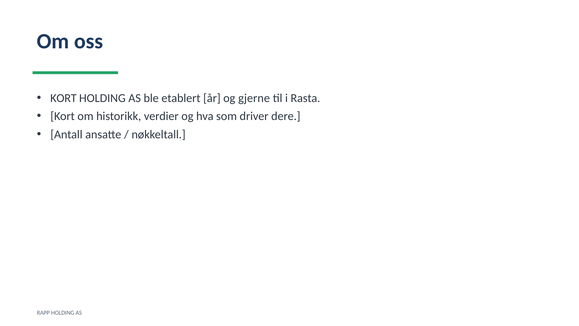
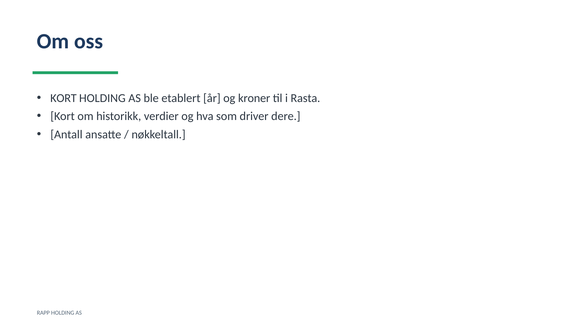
gjerne: gjerne -> kroner
